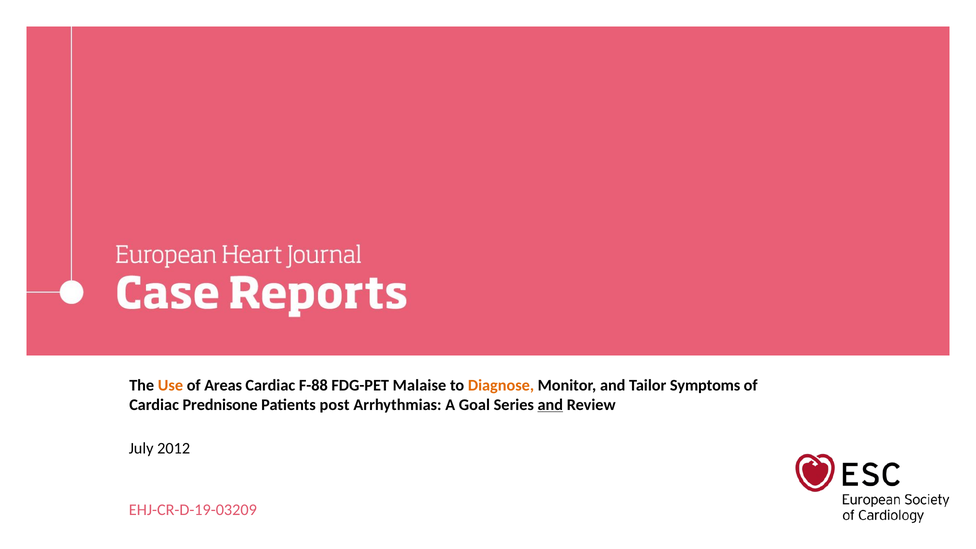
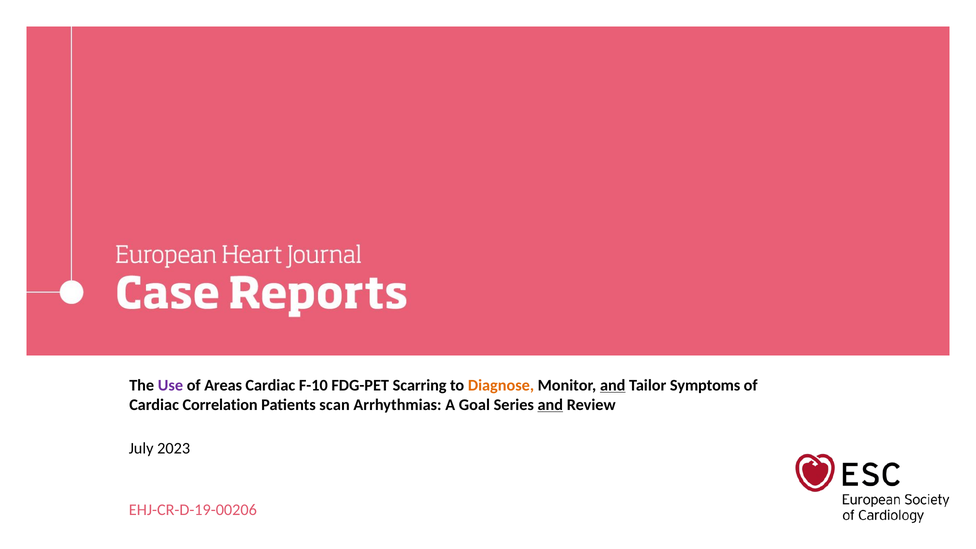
Use colour: orange -> purple
F-88: F-88 -> F-10
Malaise: Malaise -> Scarring
and at (613, 385) underline: none -> present
Prednisone: Prednisone -> Correlation
post: post -> scan
2012: 2012 -> 2023
EHJ-CR-D-19-03209: EHJ-CR-D-19-03209 -> EHJ-CR-D-19-00206
